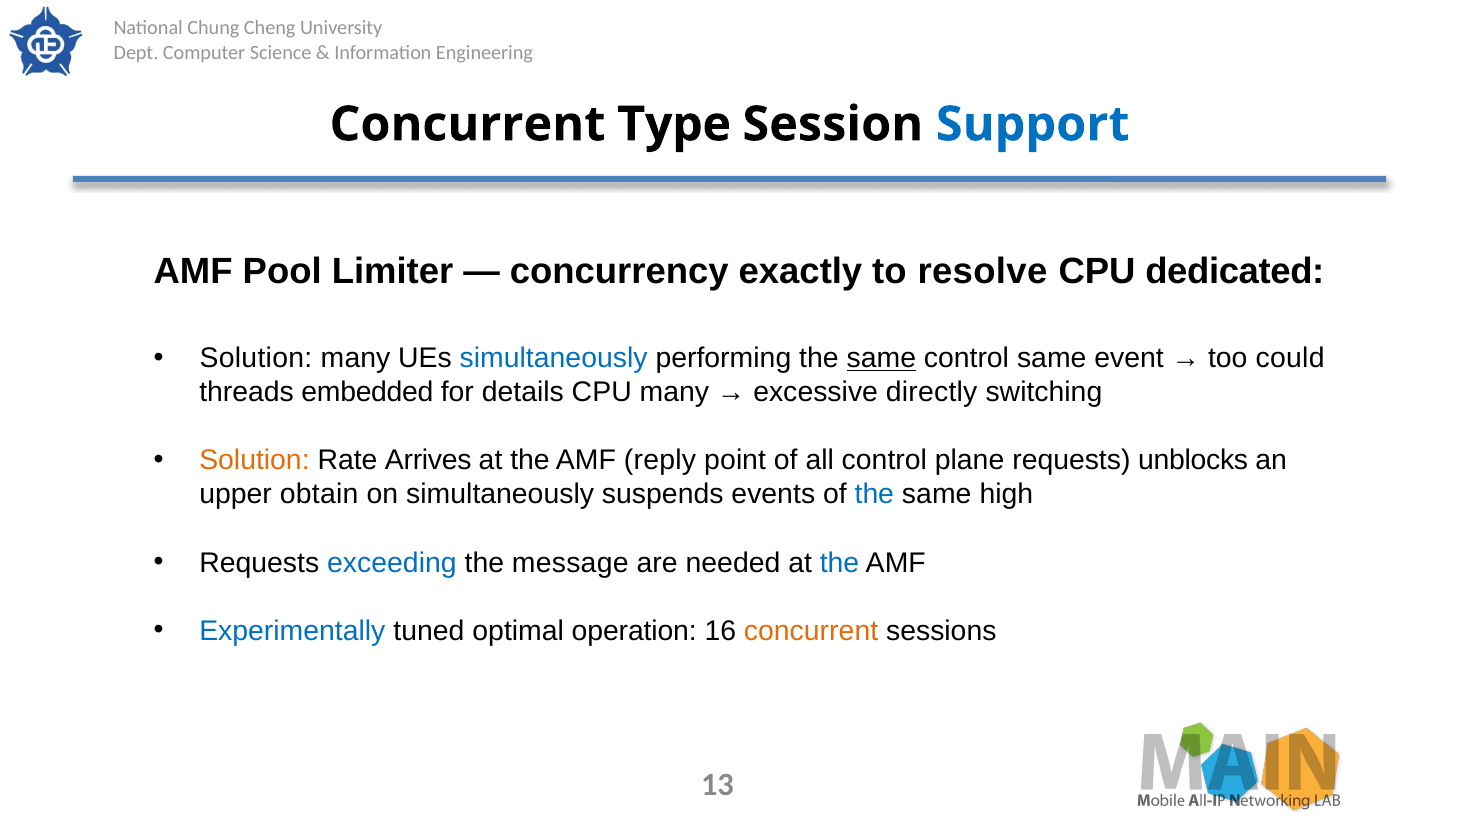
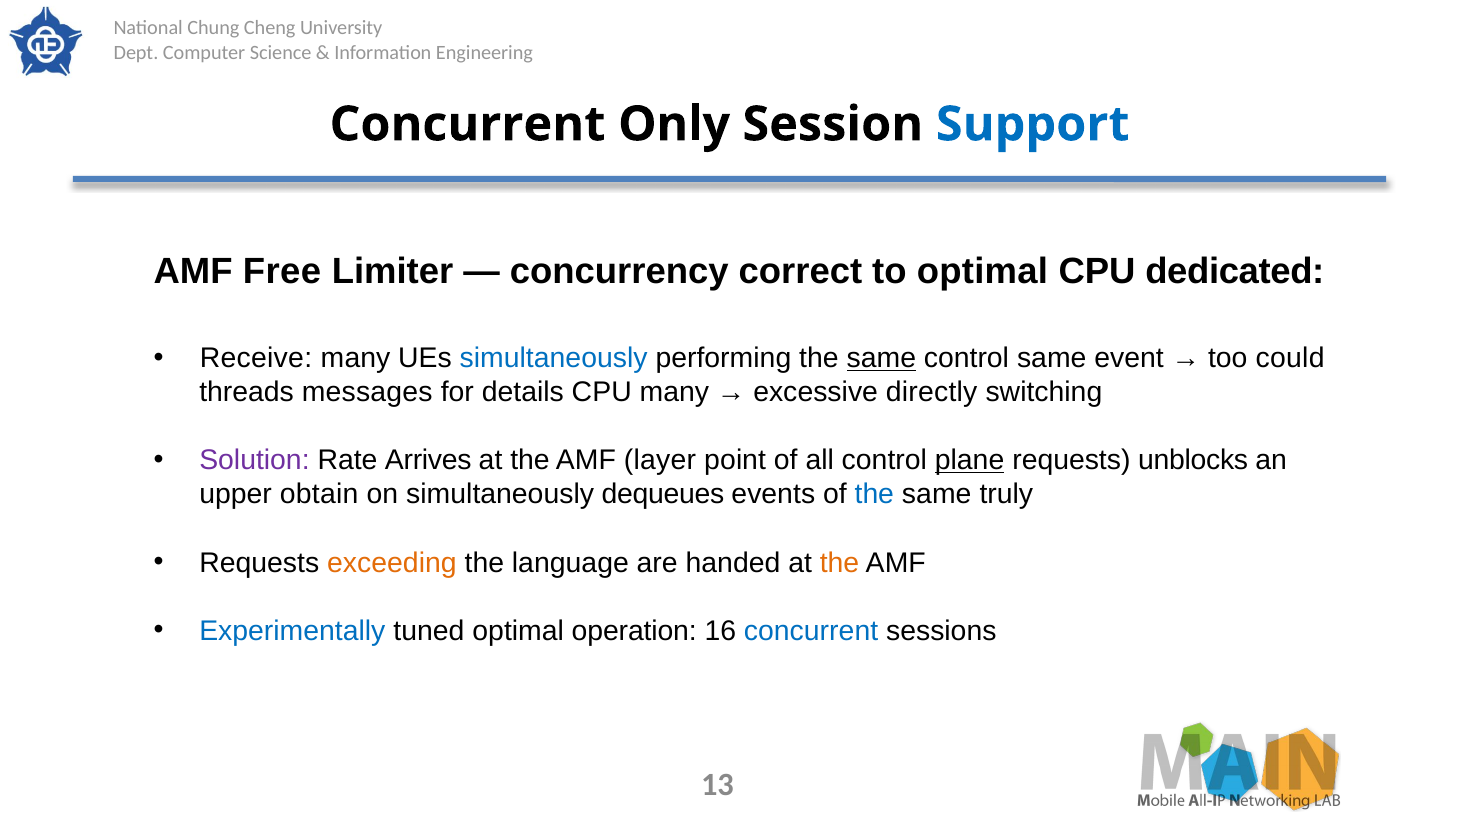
Type: Type -> Only
Pool: Pool -> Free
exactly: exactly -> correct
to resolve: resolve -> optimal
Solution at (256, 358): Solution -> Receive
embedded: embedded -> messages
Solution at (254, 460) colour: orange -> purple
reply: reply -> layer
plane underline: none -> present
suspends: suspends -> dequeues
high: high -> truly
exceeding colour: blue -> orange
message: message -> language
needed: needed -> handed
the at (840, 562) colour: blue -> orange
concurrent at (811, 631) colour: orange -> blue
